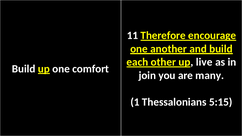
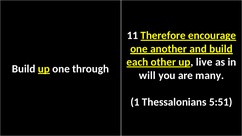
comfort: comfort -> through
join: join -> will
5:15: 5:15 -> 5:51
